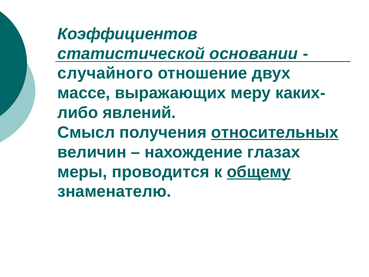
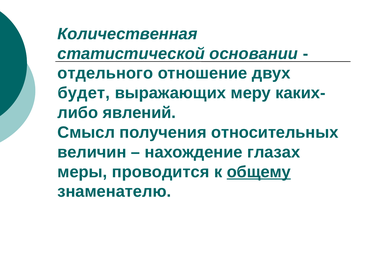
Коэффициентов: Коэффициентов -> Количественная
случайного: случайного -> отдельного
массе: массе -> будет
относительных underline: present -> none
